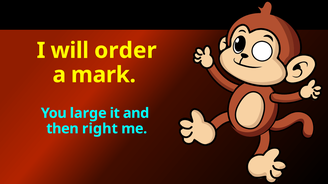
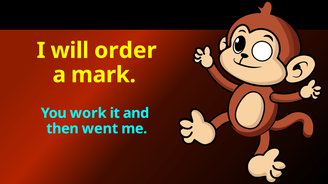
large: large -> work
right: right -> went
